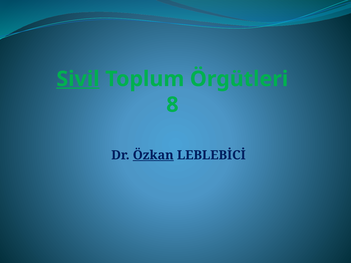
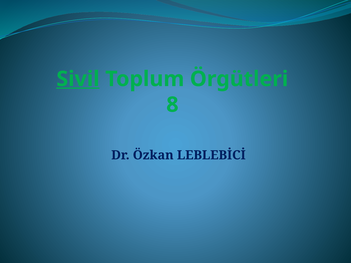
Özkan underline: present -> none
